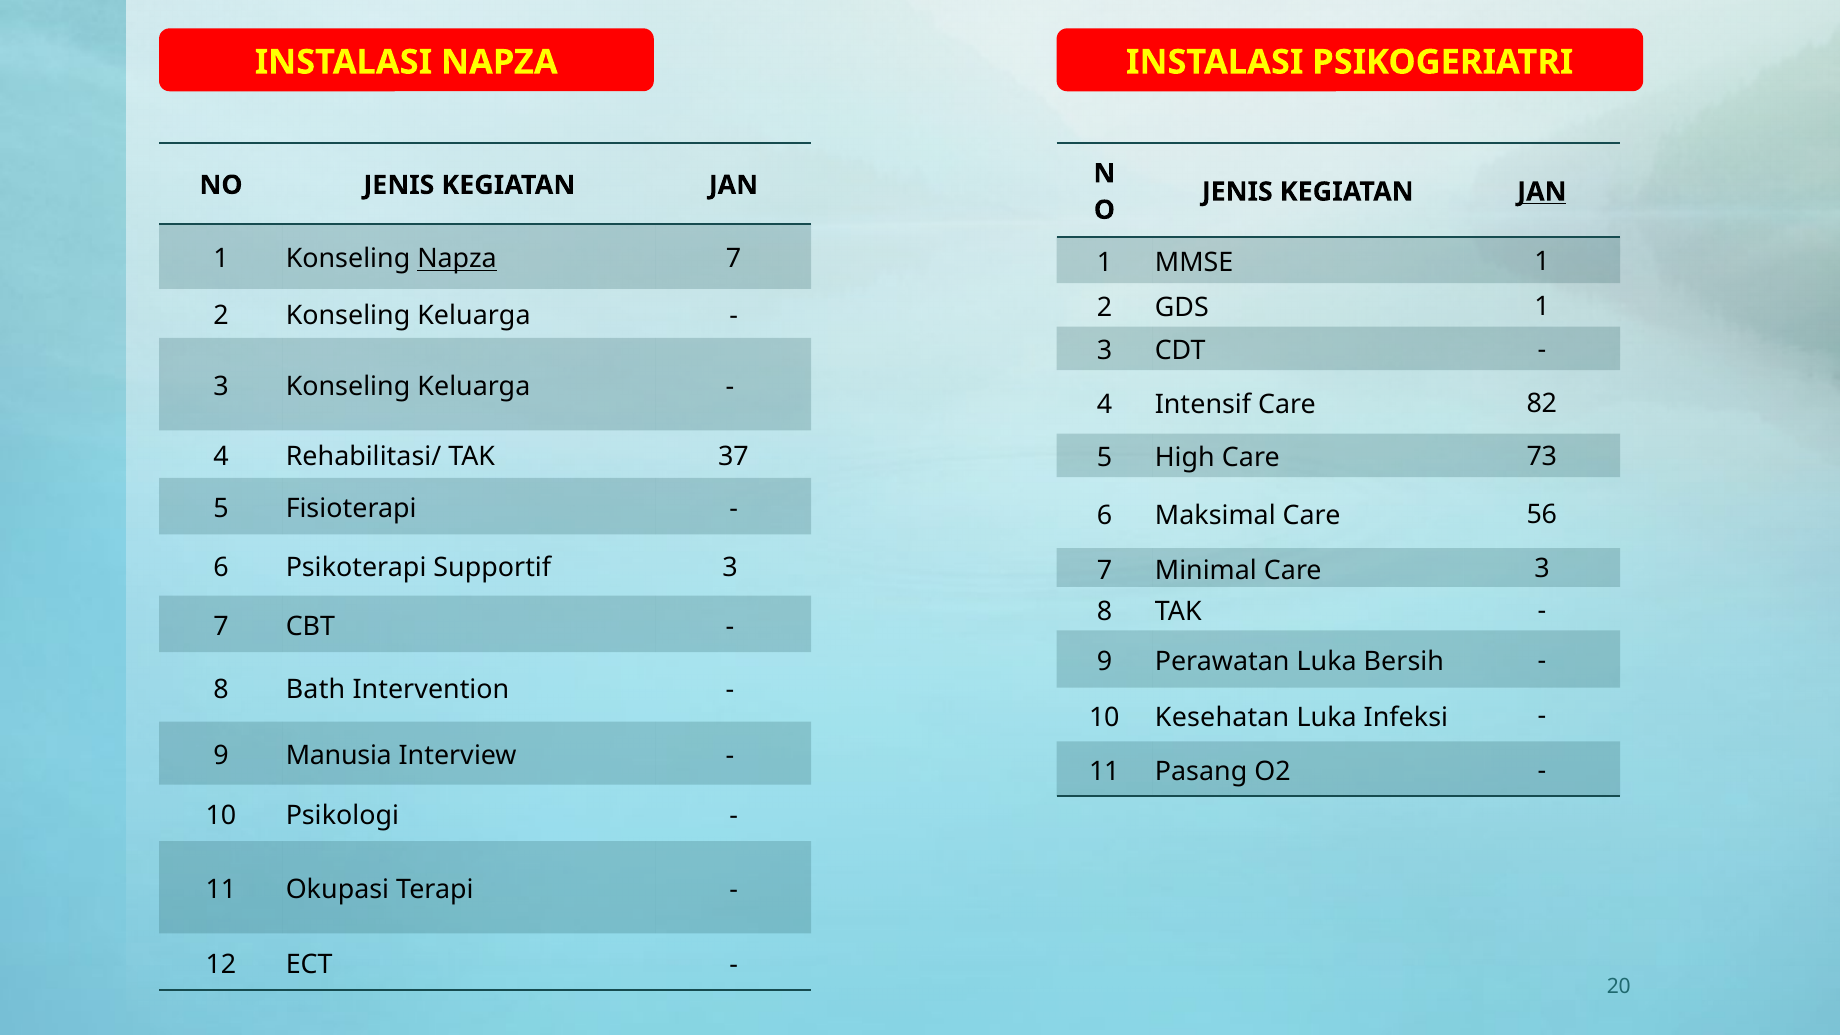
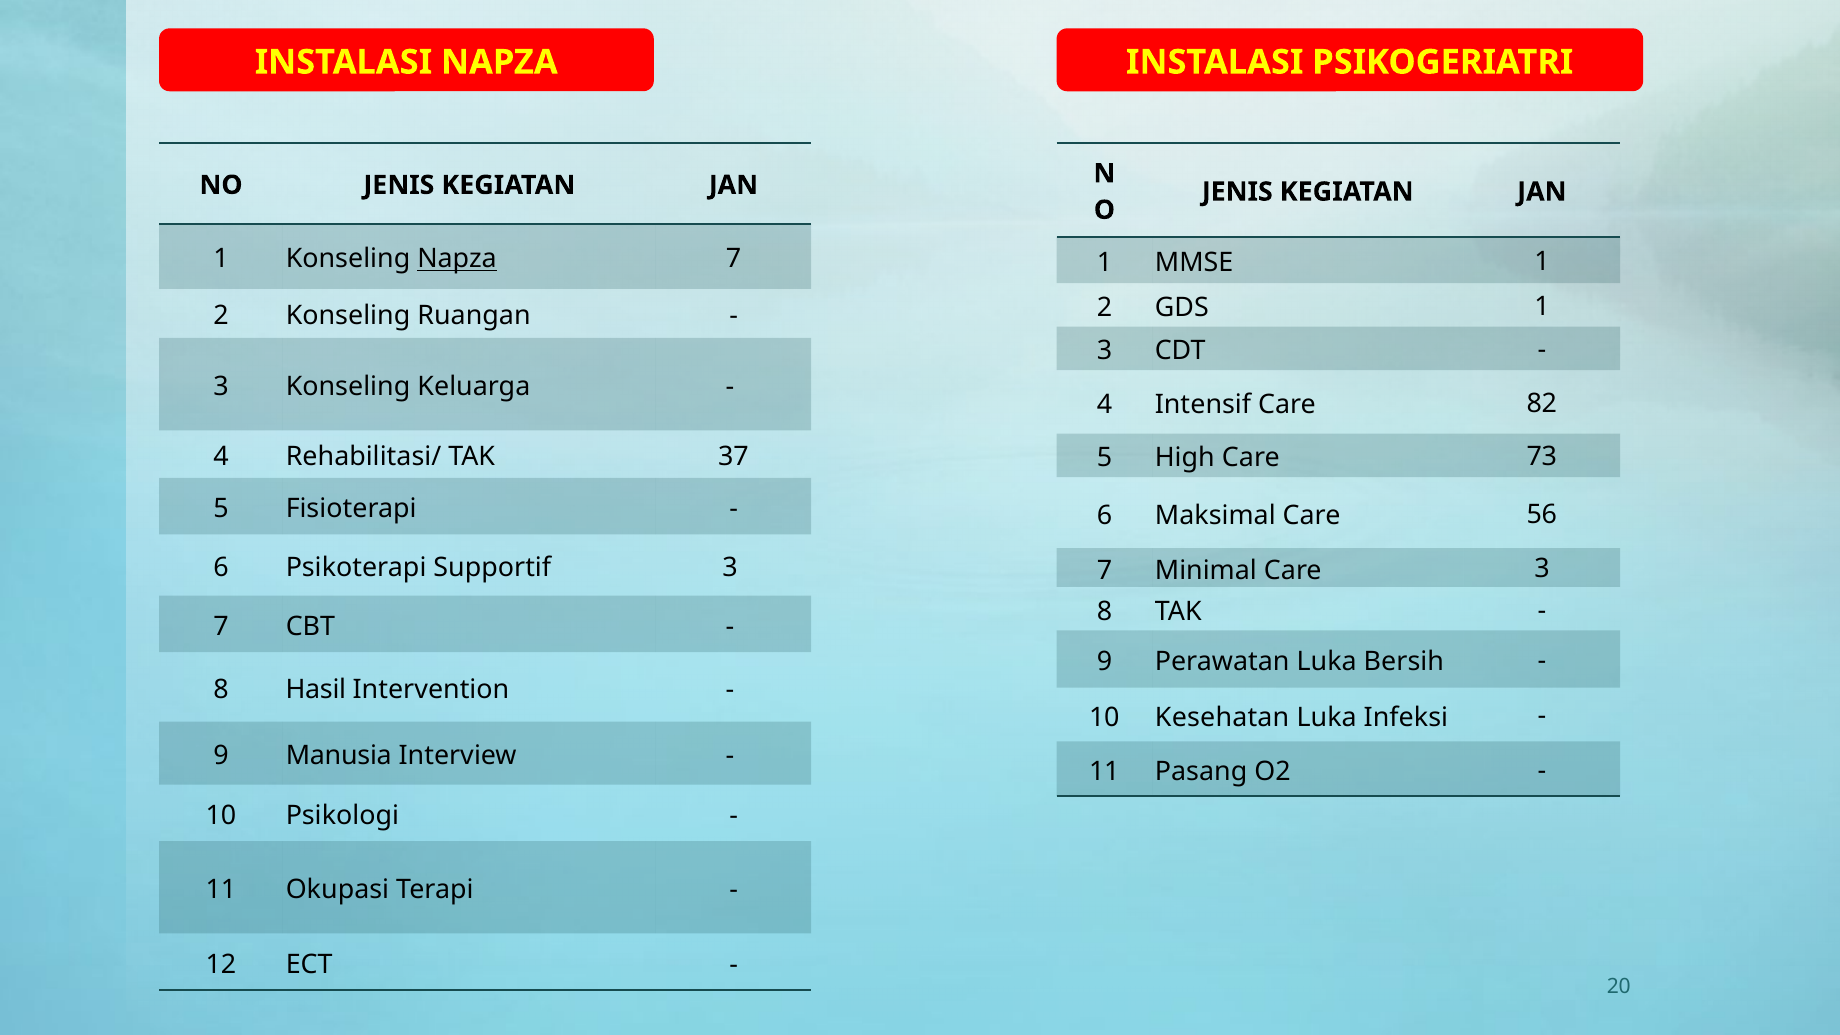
JAN at (1542, 192) underline: present -> none
2 Konseling Keluarga: Keluarga -> Ruangan
Bath: Bath -> Hasil
